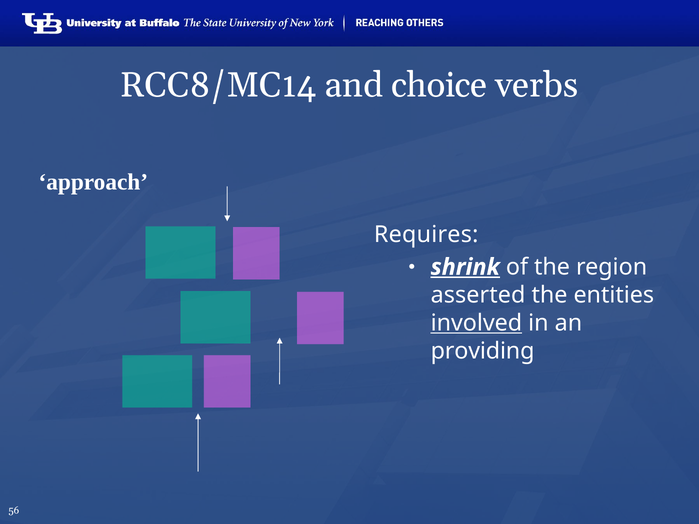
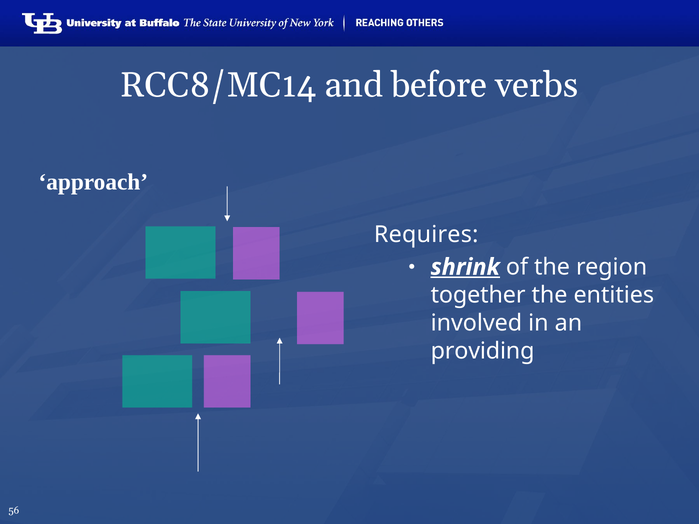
choice: choice -> before
asserted: asserted -> together
involved underline: present -> none
